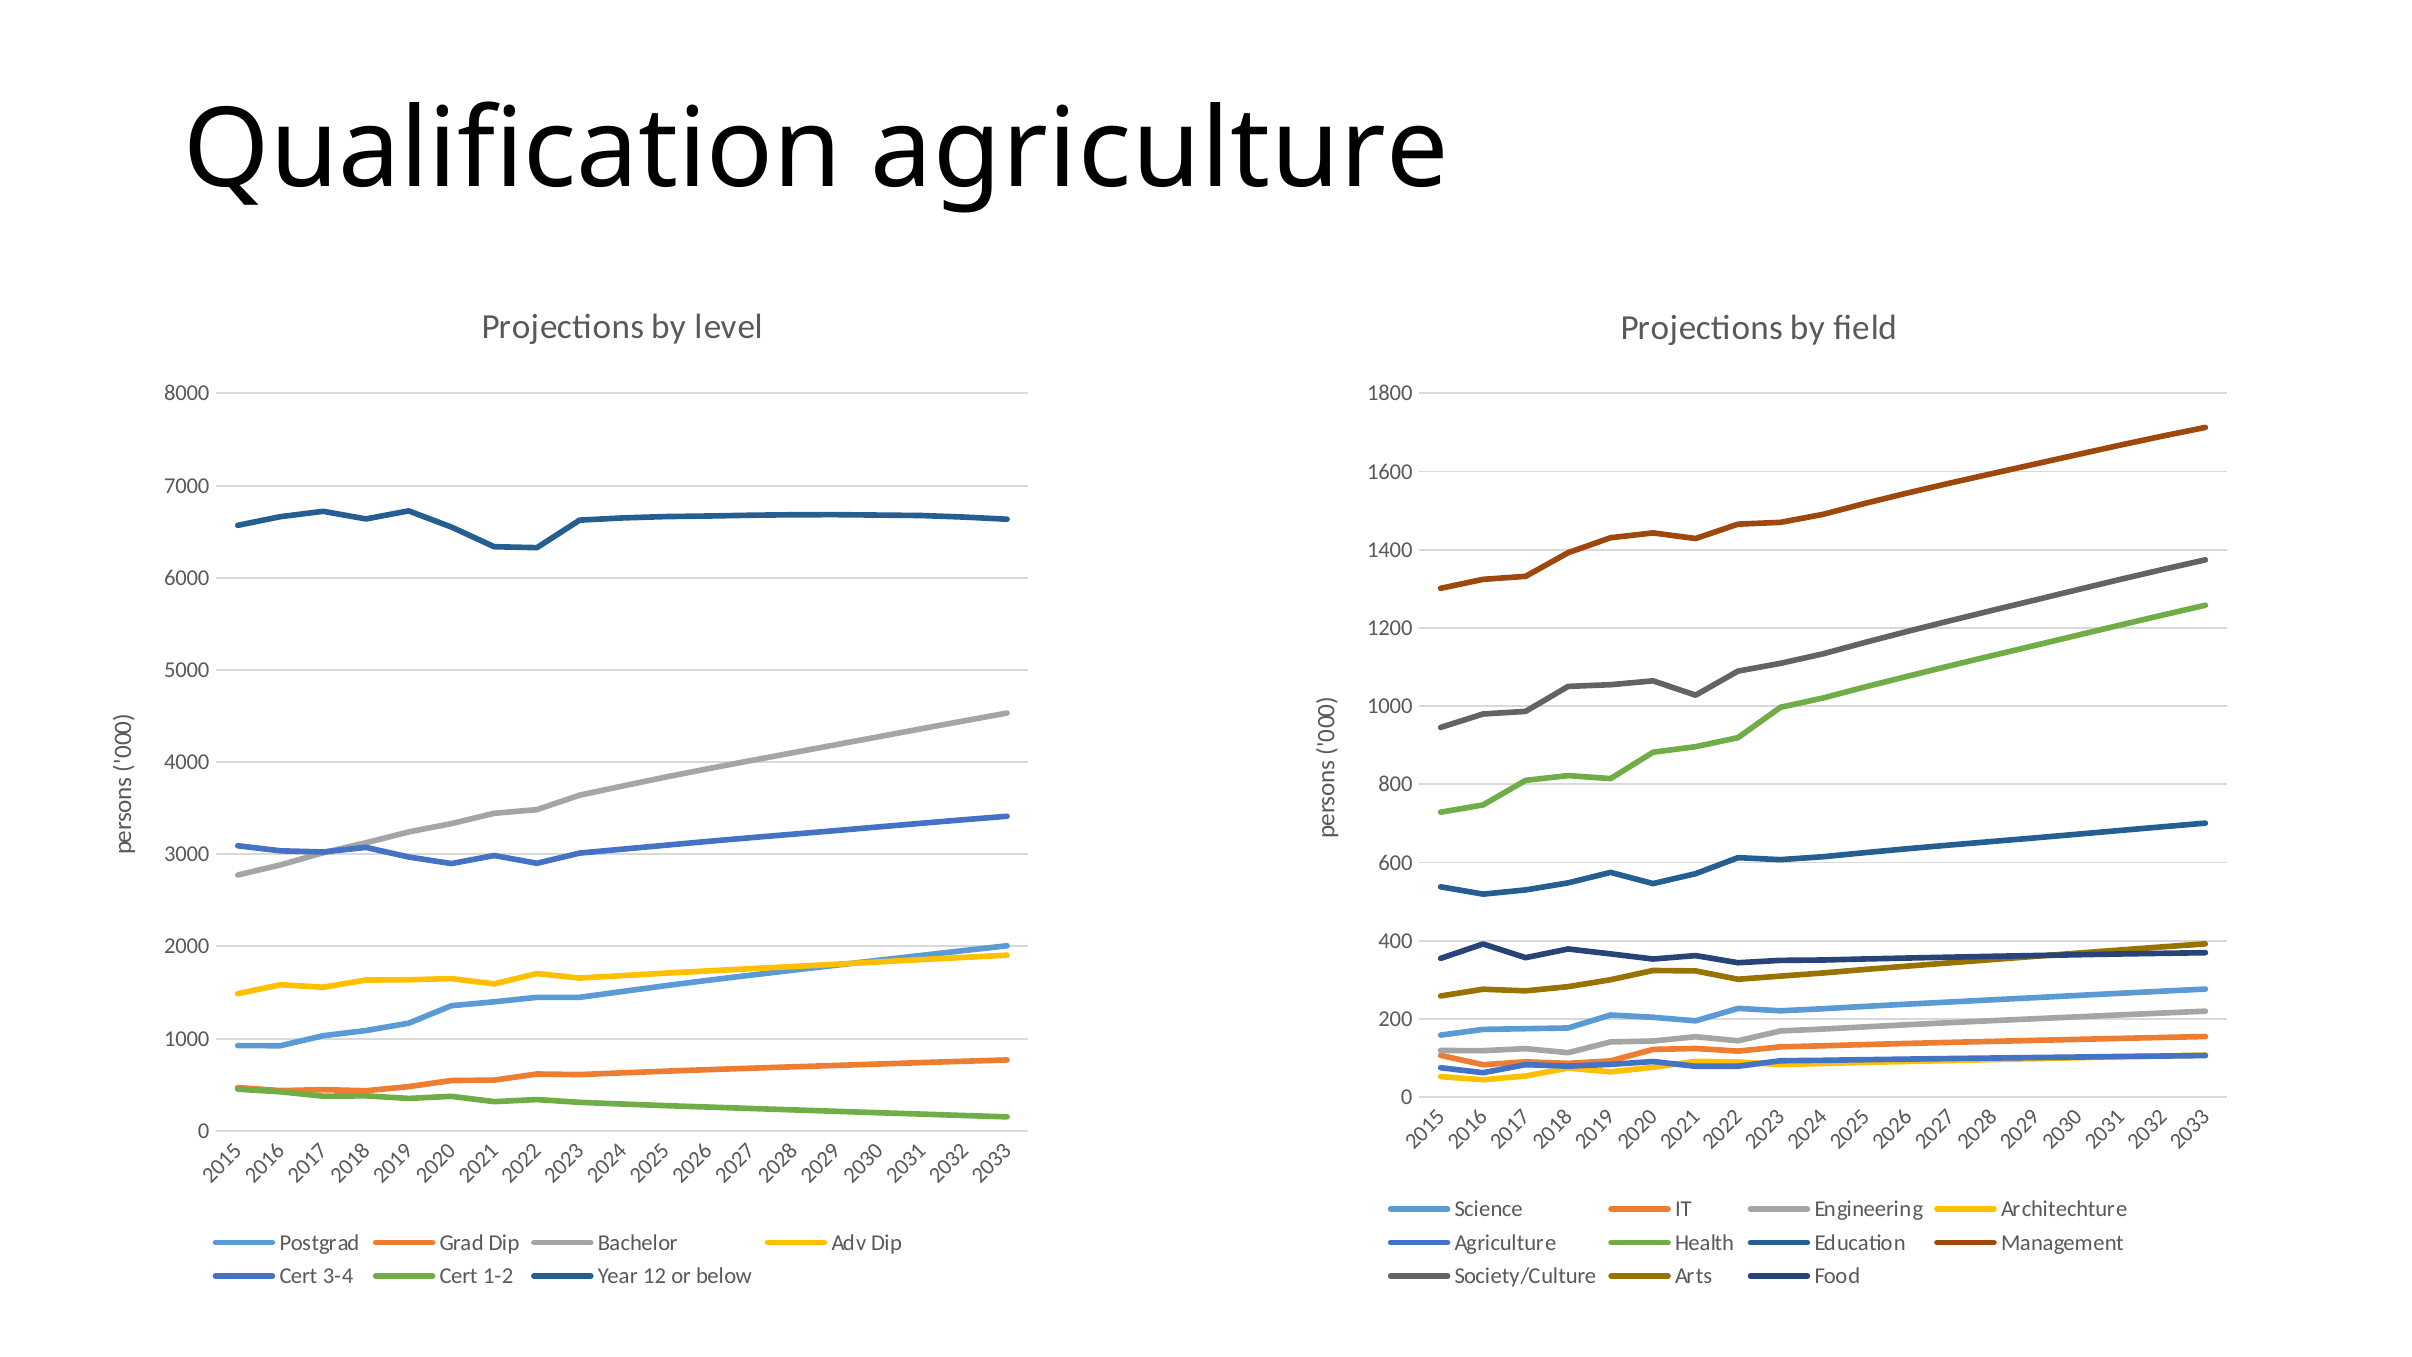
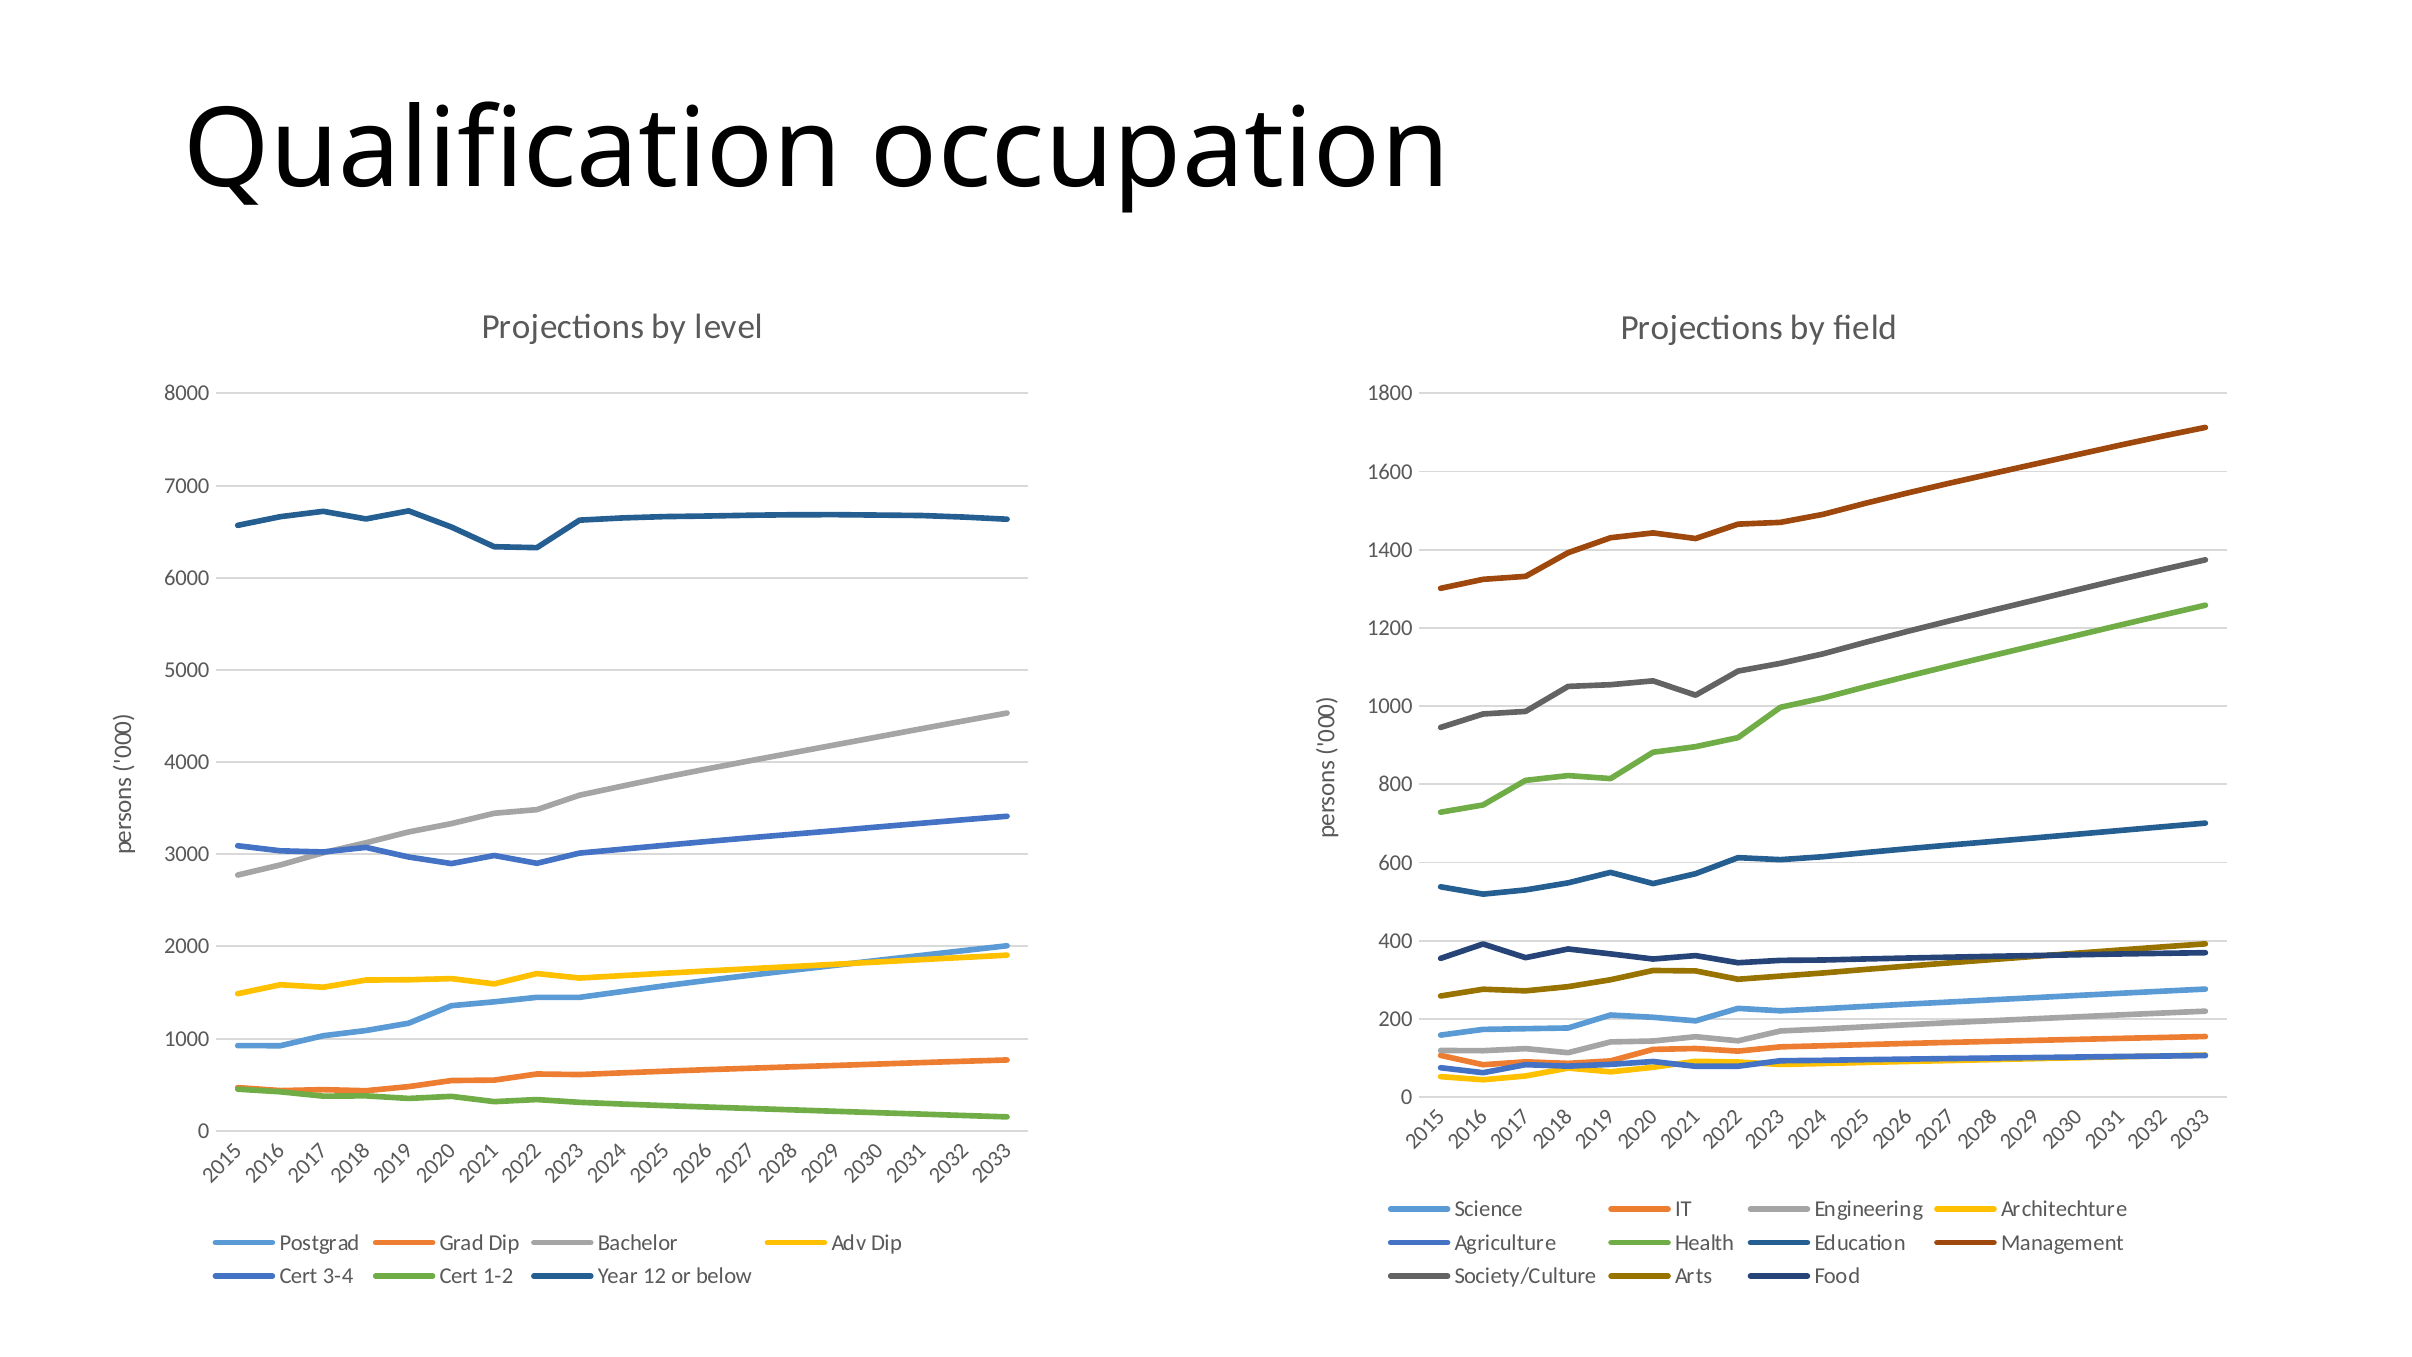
Qualification agriculture: agriculture -> occupation
